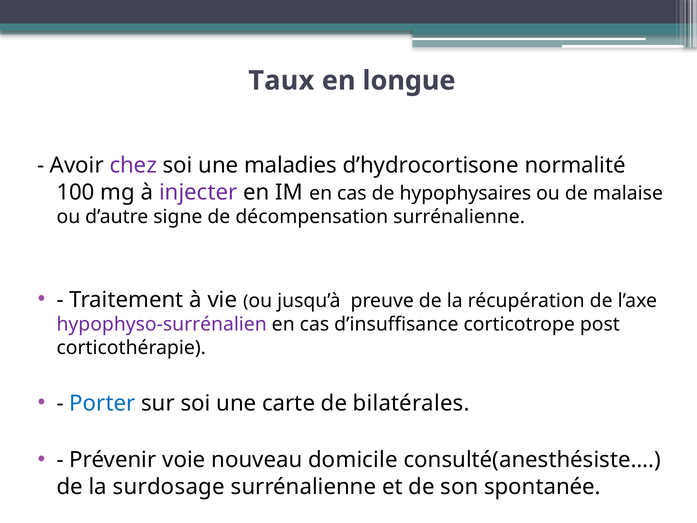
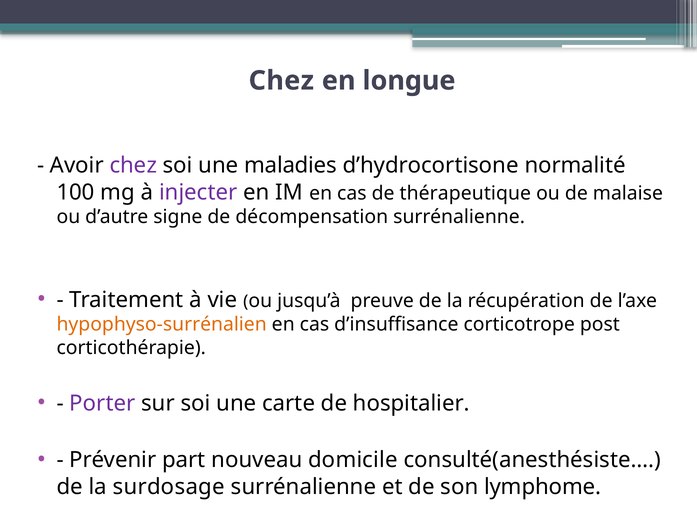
Taux at (281, 81): Taux -> Chez
hypophysaires: hypophysaires -> thérapeutique
hypophyso-surrénalien colour: purple -> orange
Porter colour: blue -> purple
bilatérales: bilatérales -> hospitalier
voie: voie -> part
spontanée: spontanée -> lymphome
